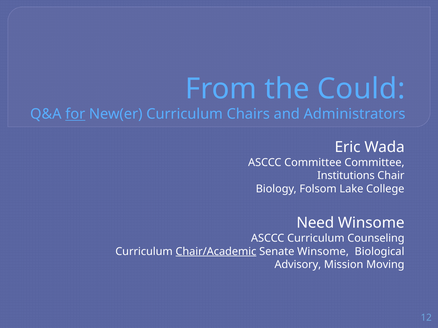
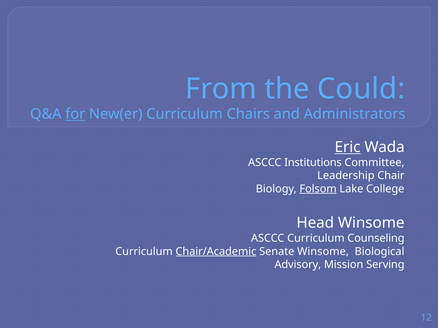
Eric underline: none -> present
ASCCC Committee: Committee -> Institutions
Institutions: Institutions -> Leadership
Folsom underline: none -> present
Need: Need -> Head
Moving: Moving -> Serving
